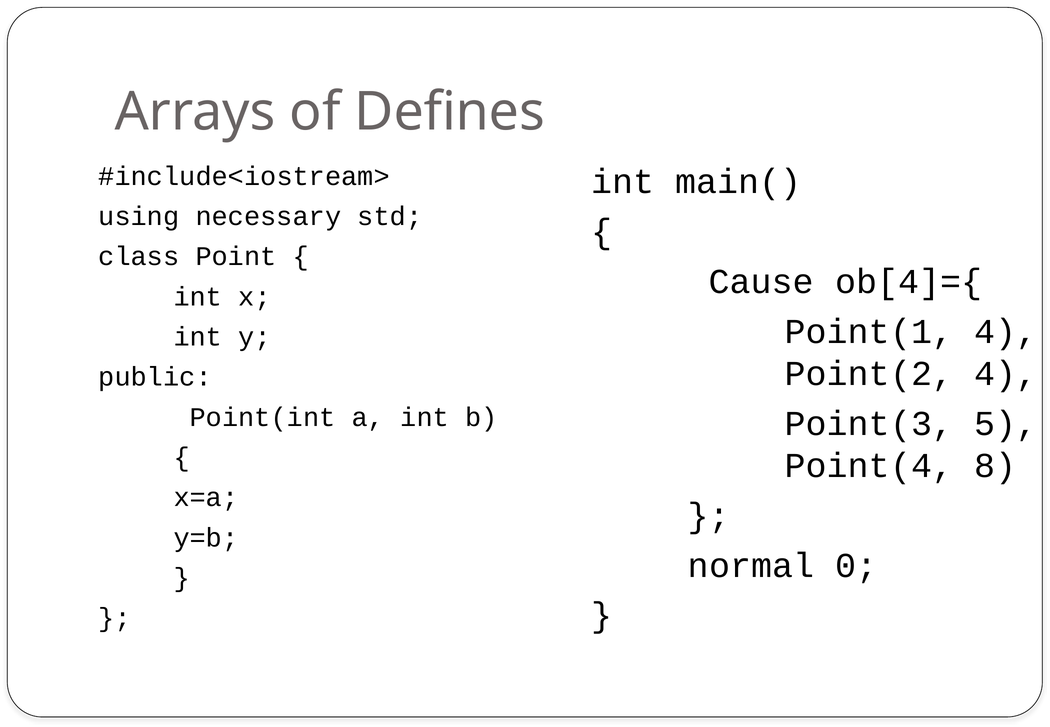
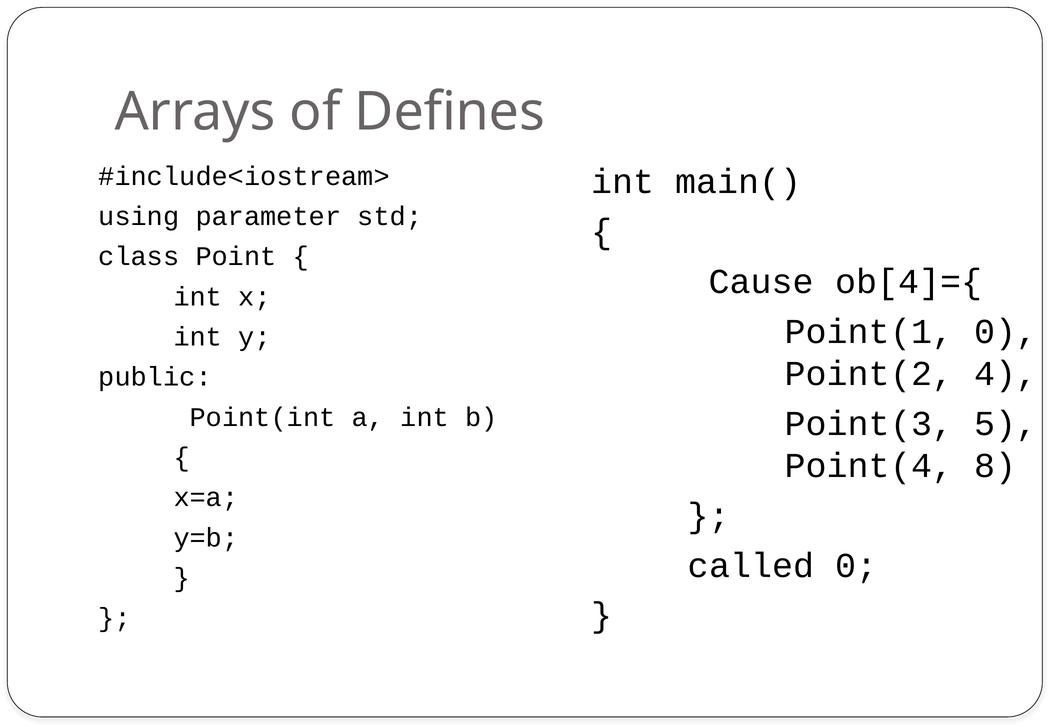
necessary: necessary -> parameter
Point(1 4: 4 -> 0
normal: normal -> called
